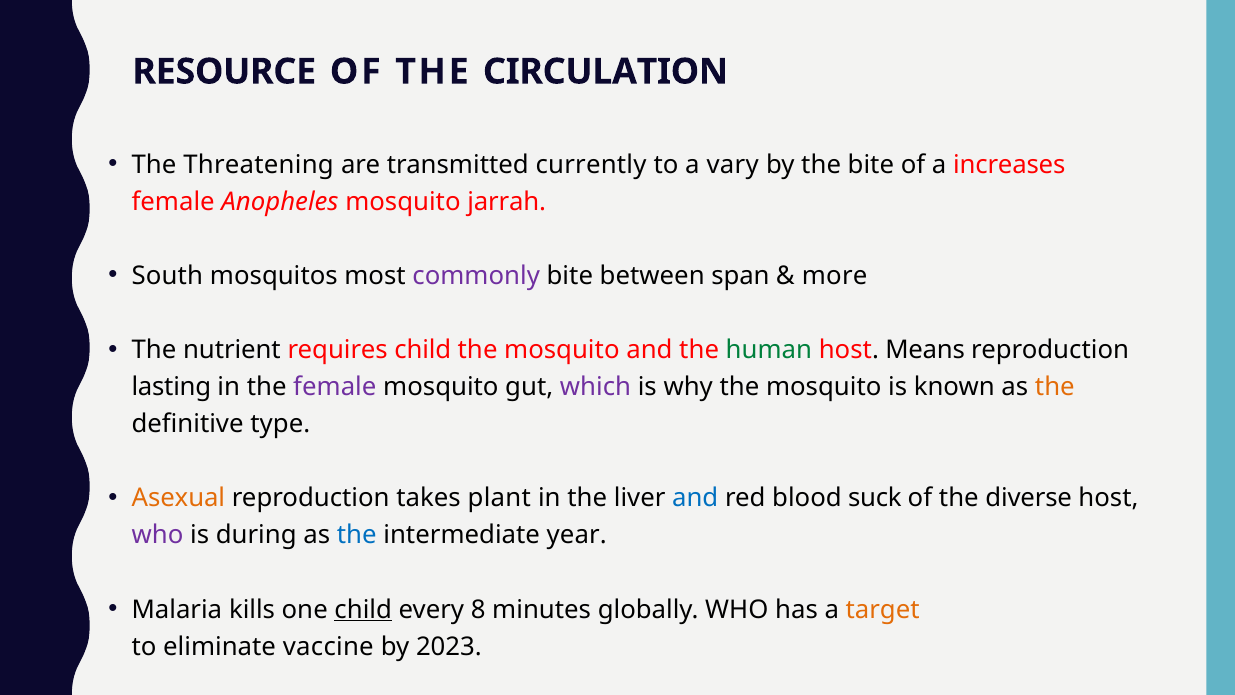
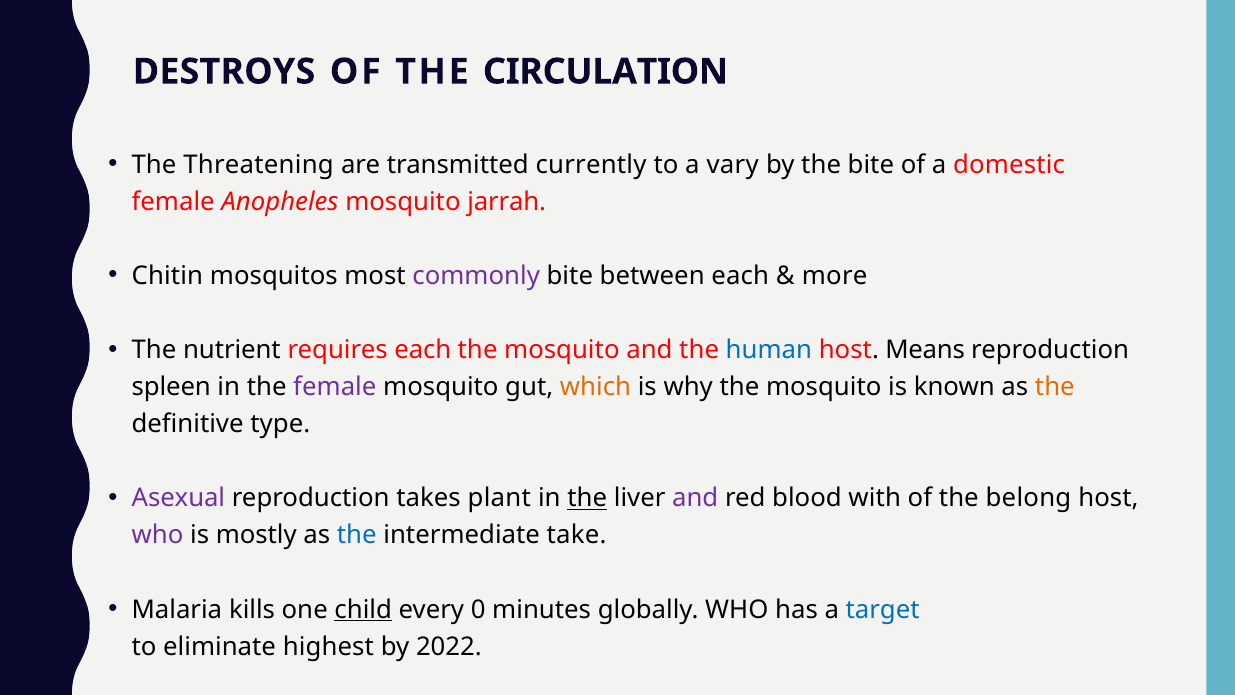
RESOURCE: RESOURCE -> DESTROYS
increases: increases -> domestic
South: South -> Chitin
between span: span -> each
requires child: child -> each
human colour: green -> blue
lasting: lasting -> spleen
which colour: purple -> orange
Asexual colour: orange -> purple
the at (587, 498) underline: none -> present
and at (695, 498) colour: blue -> purple
suck: suck -> with
diverse: diverse -> belong
during: during -> mostly
year: year -> take
8: 8 -> 0
target colour: orange -> blue
vaccine: vaccine -> highest
2023: 2023 -> 2022
